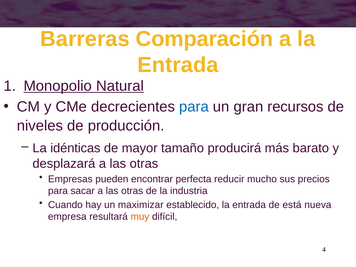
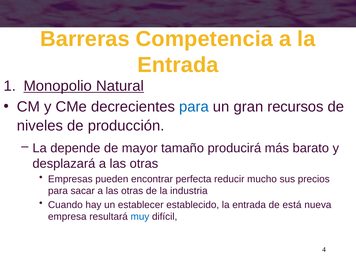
Comparación: Comparación -> Competencia
idénticas: idénticas -> depende
maximizar: maximizar -> establecer
muy colour: orange -> blue
